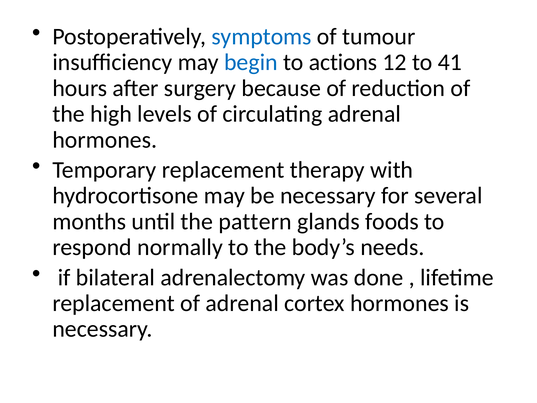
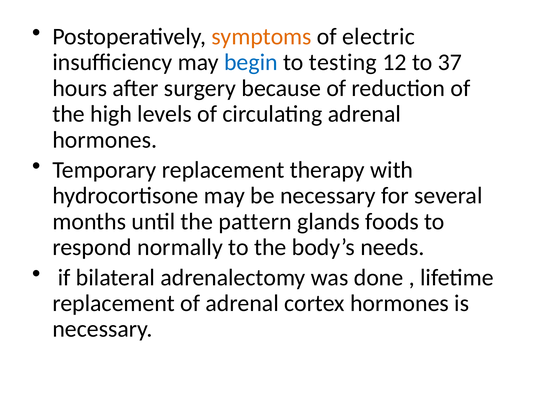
symptoms colour: blue -> orange
tumour: tumour -> electric
actions: actions -> testing
41: 41 -> 37
